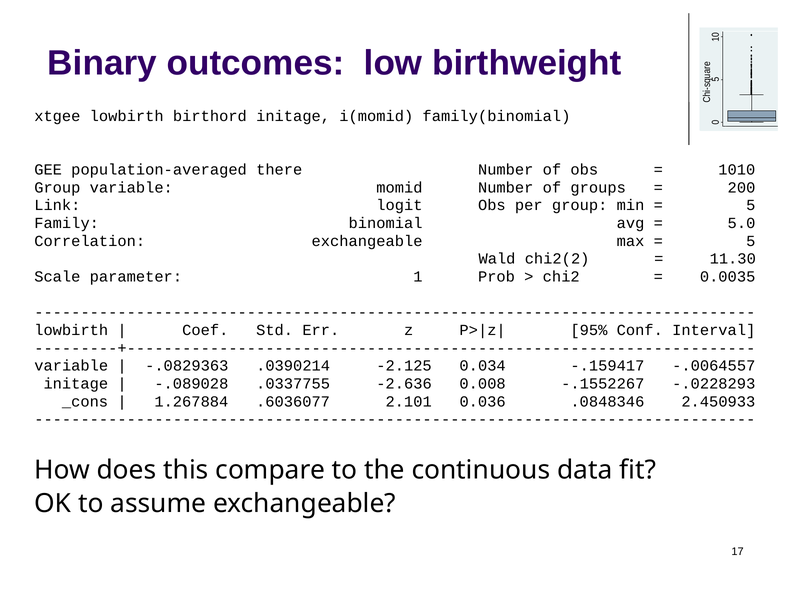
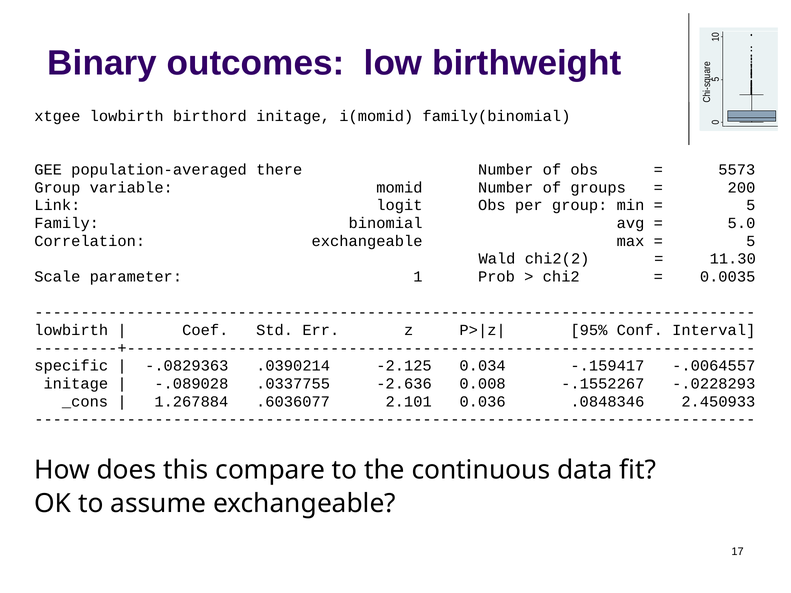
1010: 1010 -> 5573
variable at (71, 366): variable -> specific
